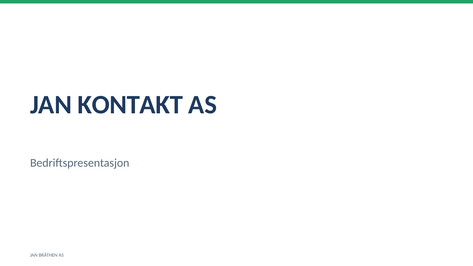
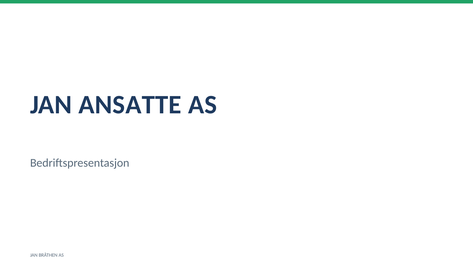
KONTAKT: KONTAKT -> ANSATTE
